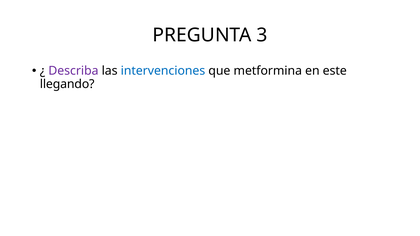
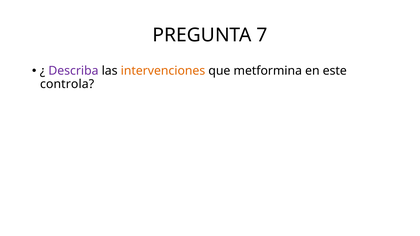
3: 3 -> 7
intervenciones colour: blue -> orange
llegando: llegando -> controla
